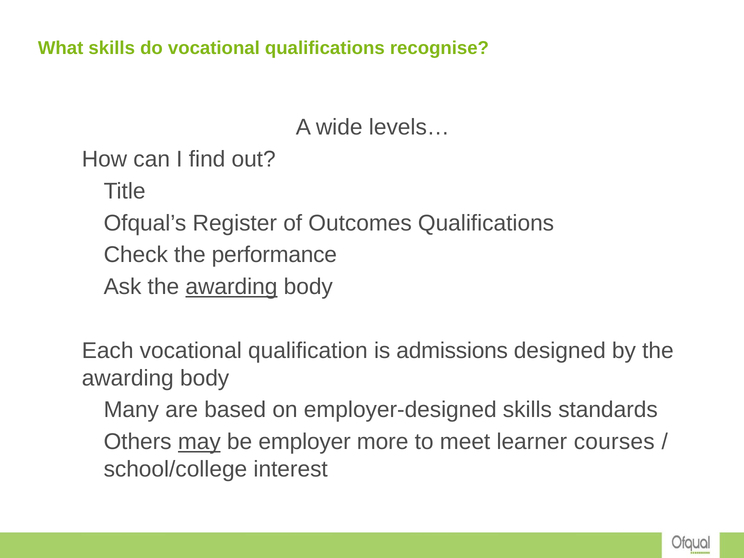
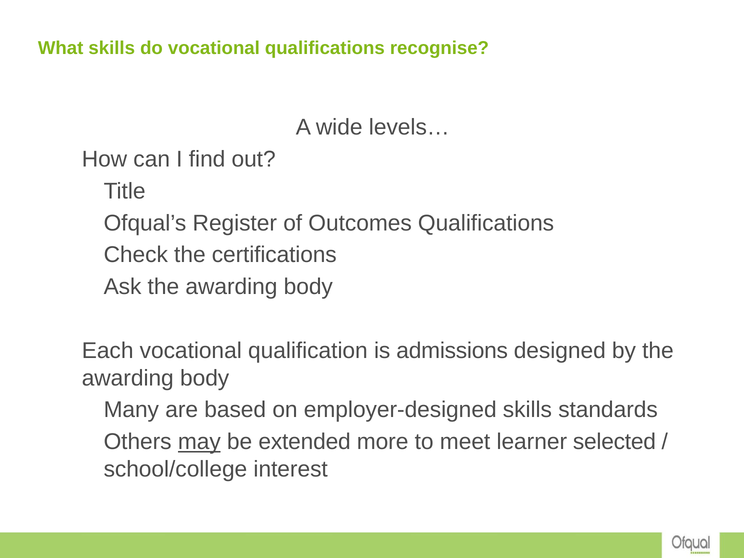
performance: performance -> certifications
awarding at (231, 287) underline: present -> none
employer: employer -> extended
courses: courses -> selected
